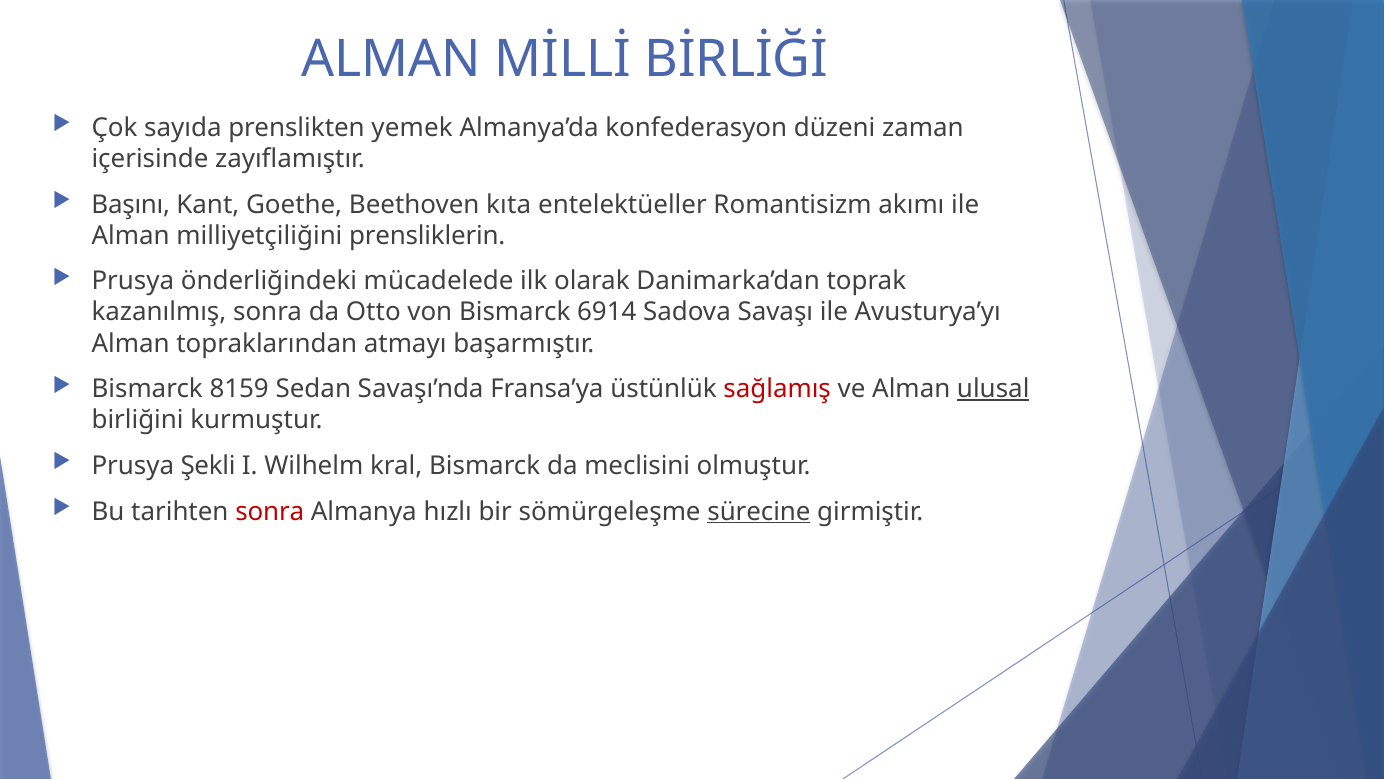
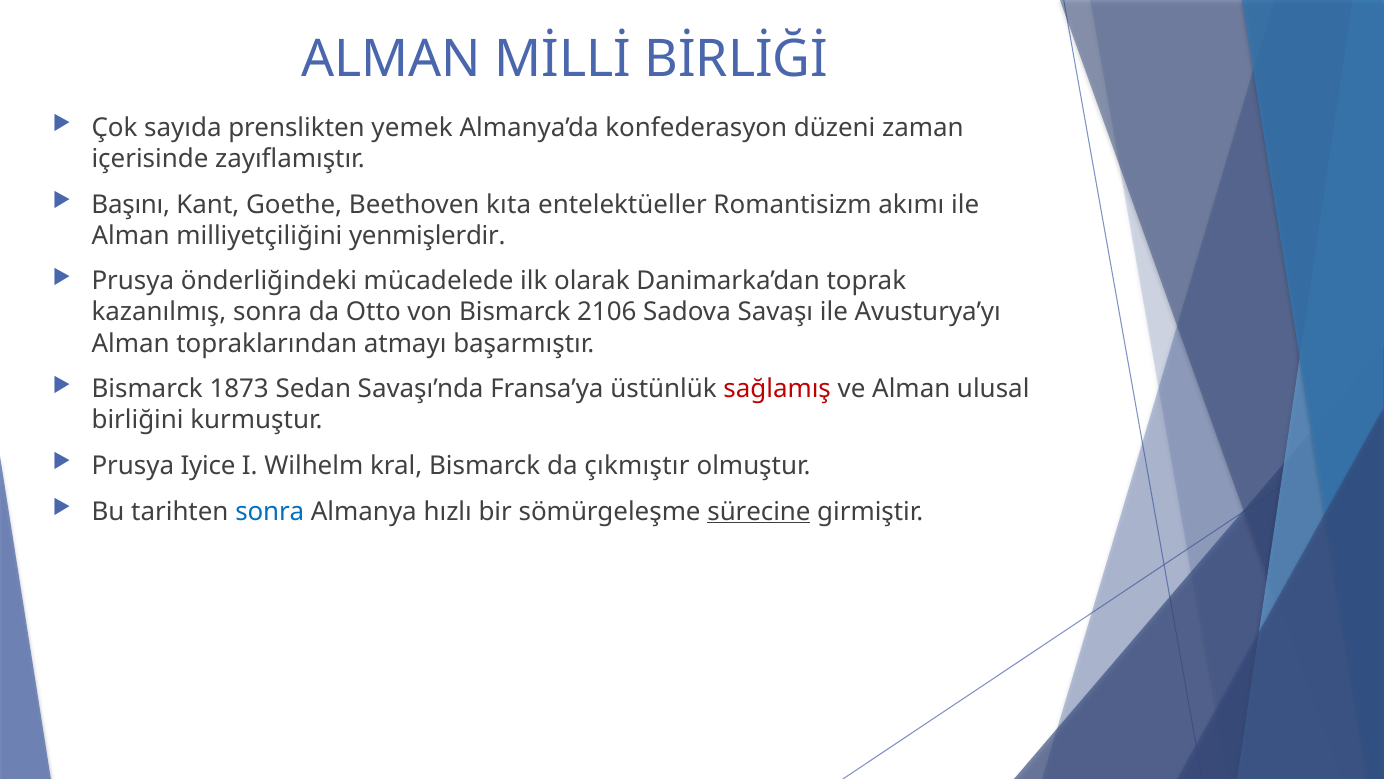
prensliklerin: prensliklerin -> yenmişlerdir
6914: 6914 -> 2106
8159: 8159 -> 1873
ulusal underline: present -> none
Şekli: Şekli -> Iyice
meclisini: meclisini -> çıkmıştır
sonra at (270, 511) colour: red -> blue
